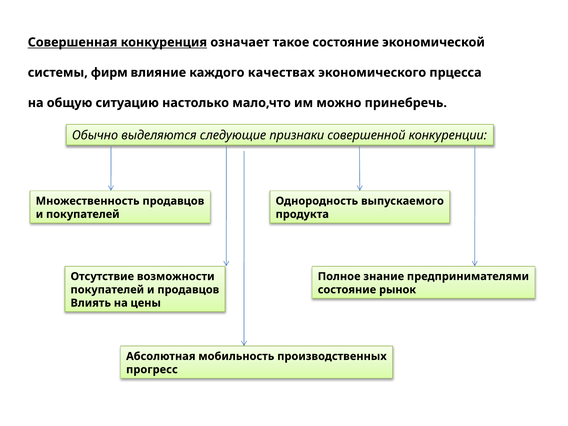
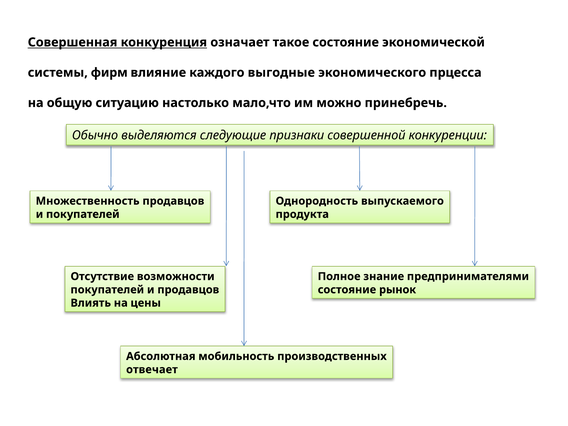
качествах: качествах -> выгодные
прогресс: прогресс -> отвечает
